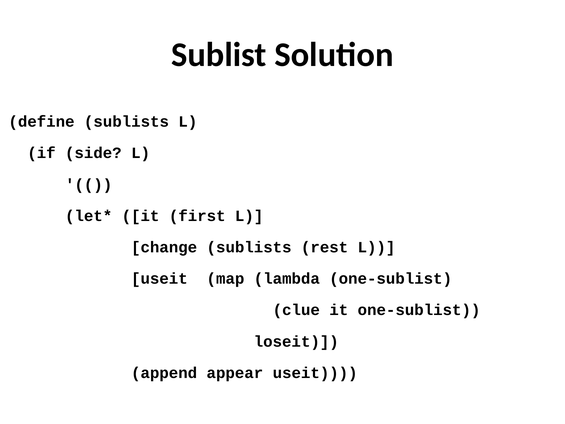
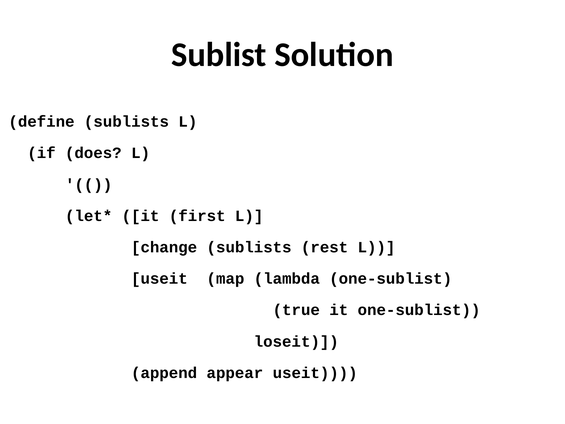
side: side -> does
clue: clue -> true
